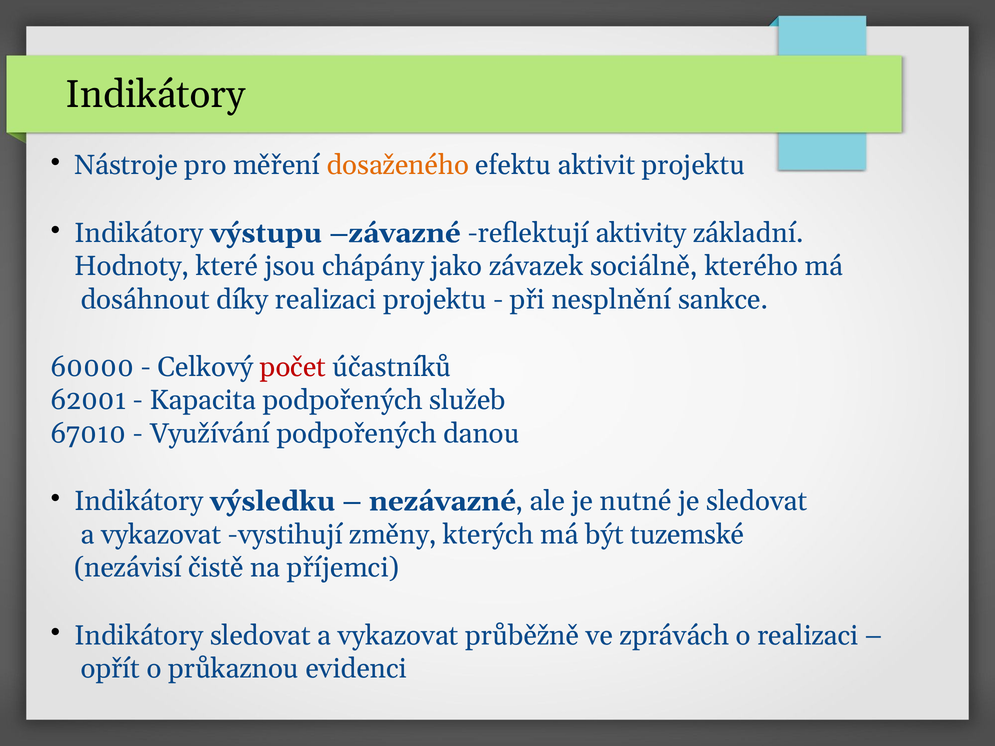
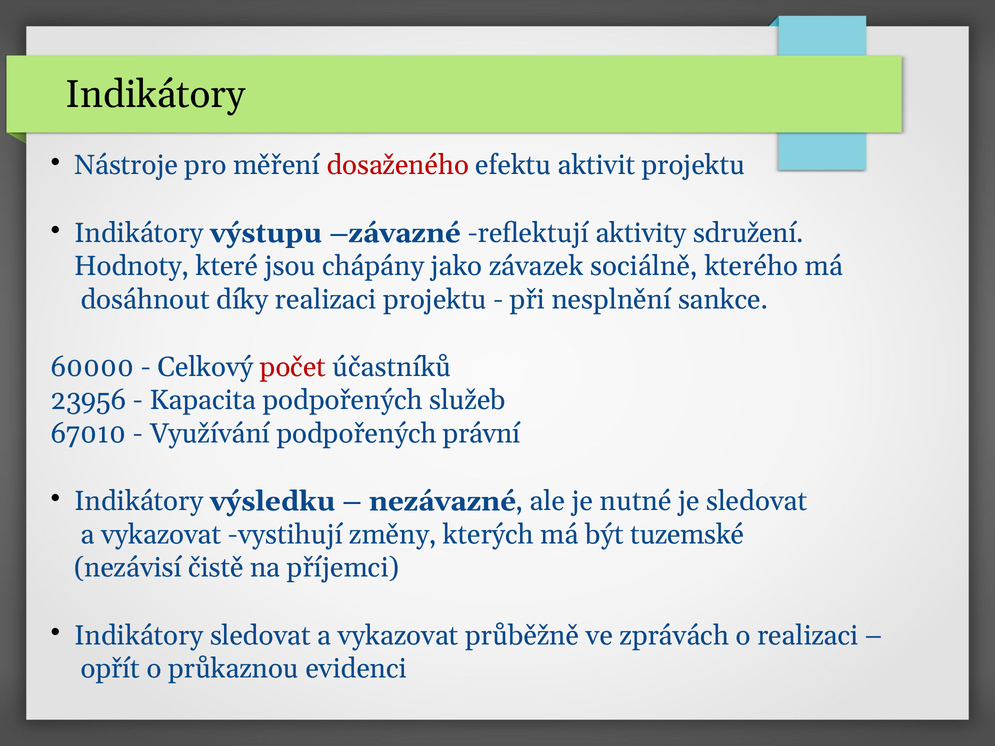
dosaženého colour: orange -> red
základní: základní -> sdružení
62001: 62001 -> 23956
danou: danou -> právní
